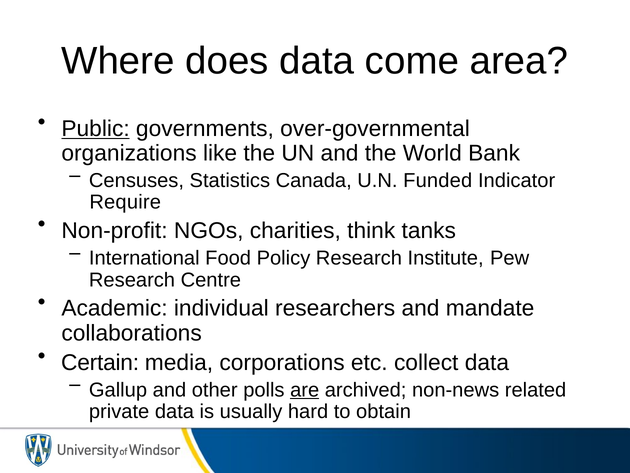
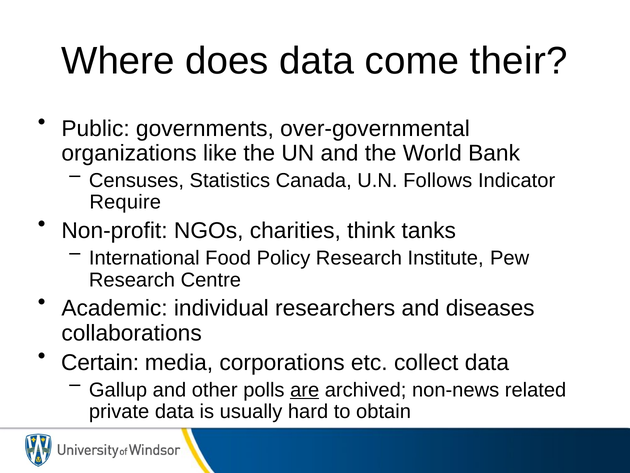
area: area -> their
Public underline: present -> none
Funded: Funded -> Follows
mandate: mandate -> diseases
